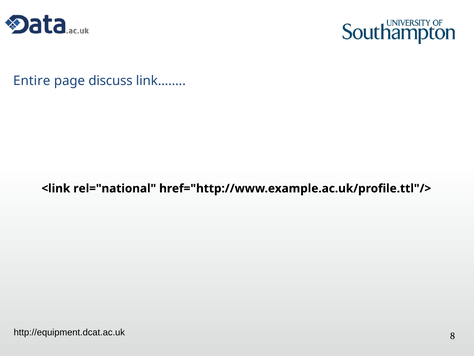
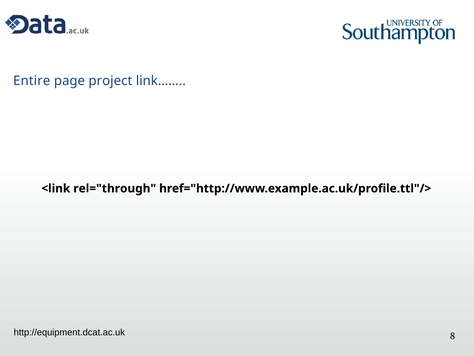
discuss: discuss -> project
rel="national: rel="national -> rel="through
